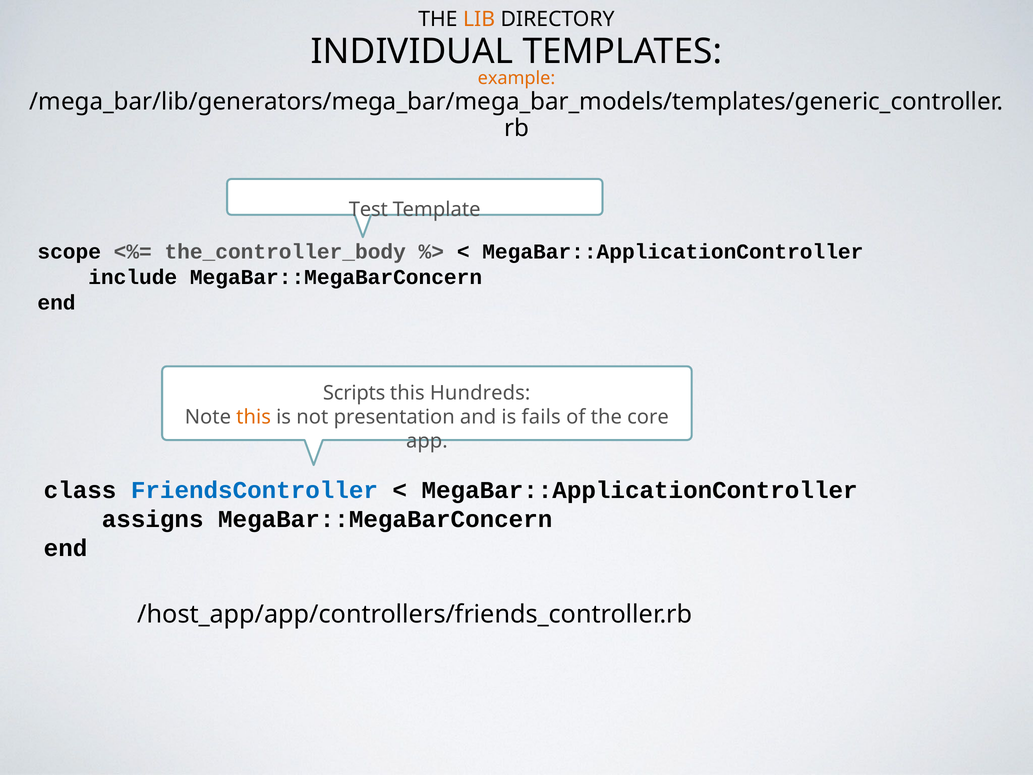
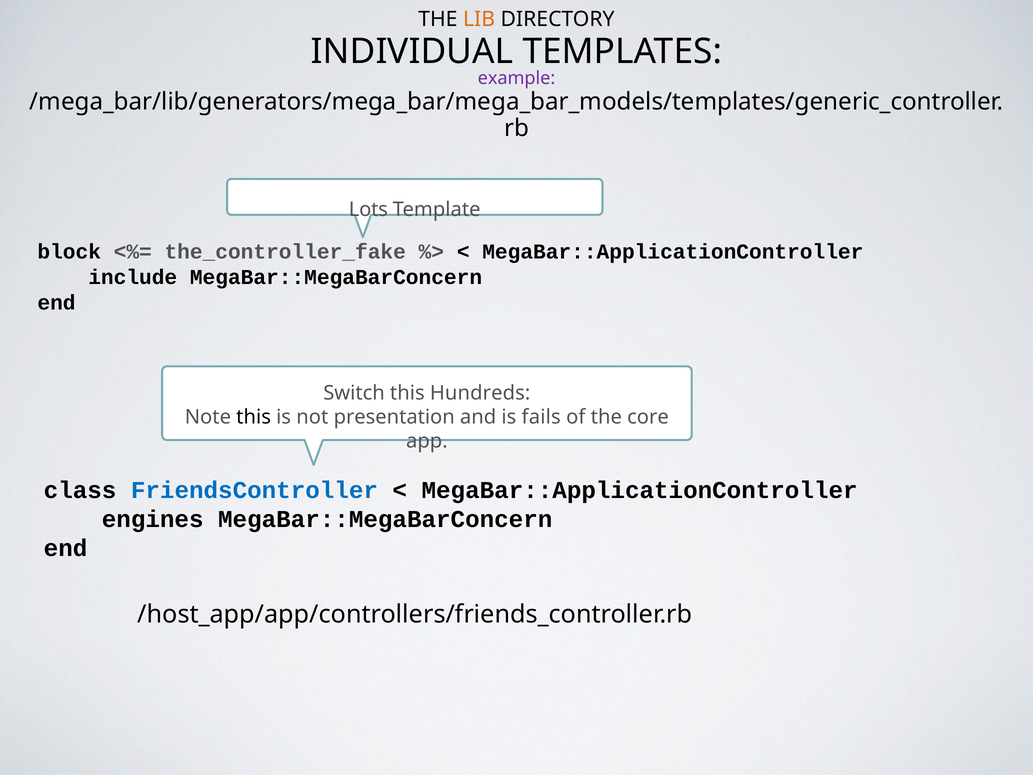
example colour: orange -> purple
Test: Test -> Lots
scope: scope -> block
the_controller_body: the_controller_body -> the_controller_fake
Scripts: Scripts -> Switch
this at (254, 417) colour: orange -> black
assigns: assigns -> engines
